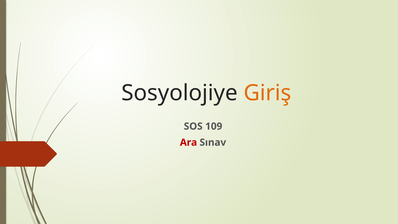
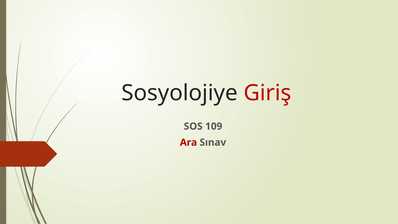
Giriş colour: orange -> red
